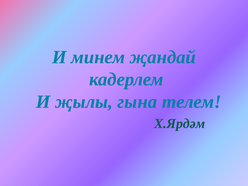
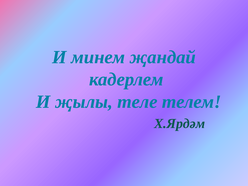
гына: гына -> теле
